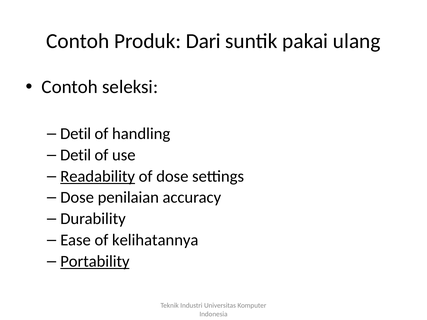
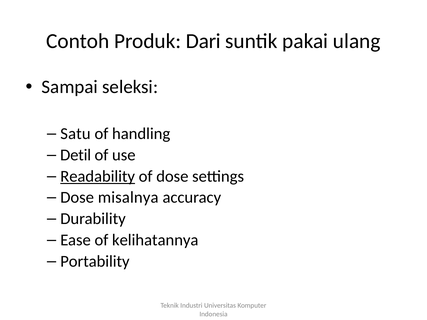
Contoh at (70, 87): Contoh -> Sampai
Detil at (76, 134): Detil -> Satu
penilaian: penilaian -> misalnya
Portability underline: present -> none
